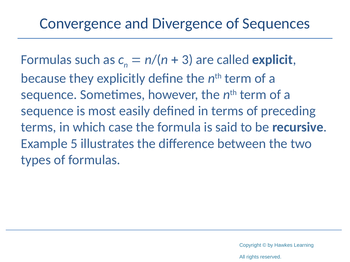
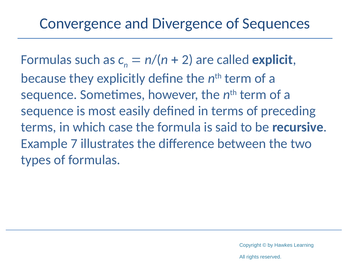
3: 3 -> 2
5: 5 -> 7
